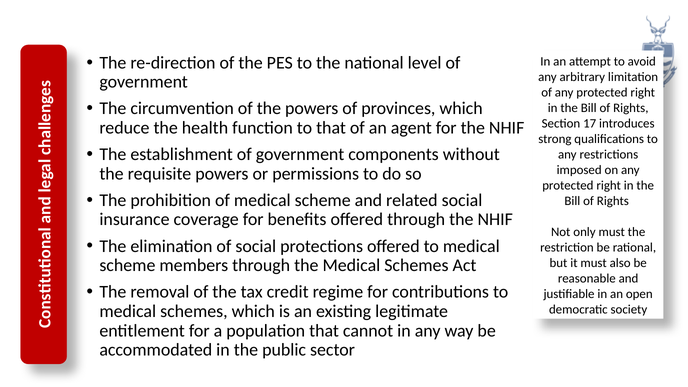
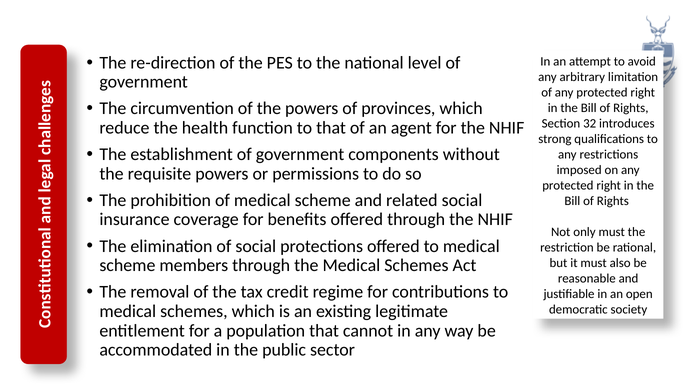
17: 17 -> 32
